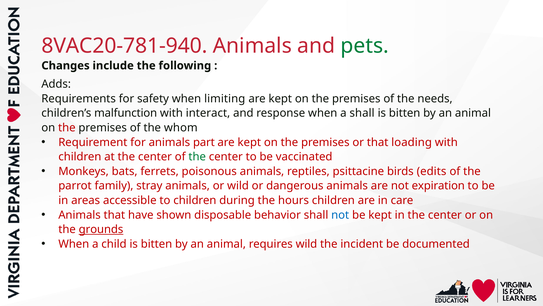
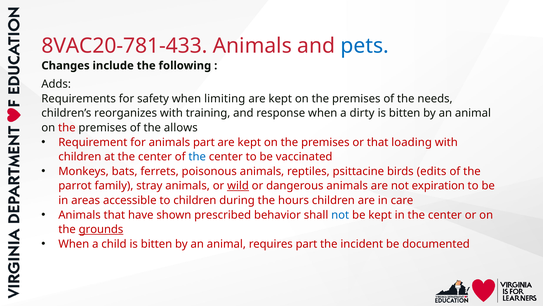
8VAC20-781-940: 8VAC20-781-940 -> 8VAC20-781-433
pets colour: green -> blue
malfunction: malfunction -> reorganizes
interact: interact -> training
a shall: shall -> dirty
whom: whom -> allows
the at (197, 157) colour: green -> blue
wild at (238, 186) underline: none -> present
disposable: disposable -> prescribed
requires wild: wild -> part
